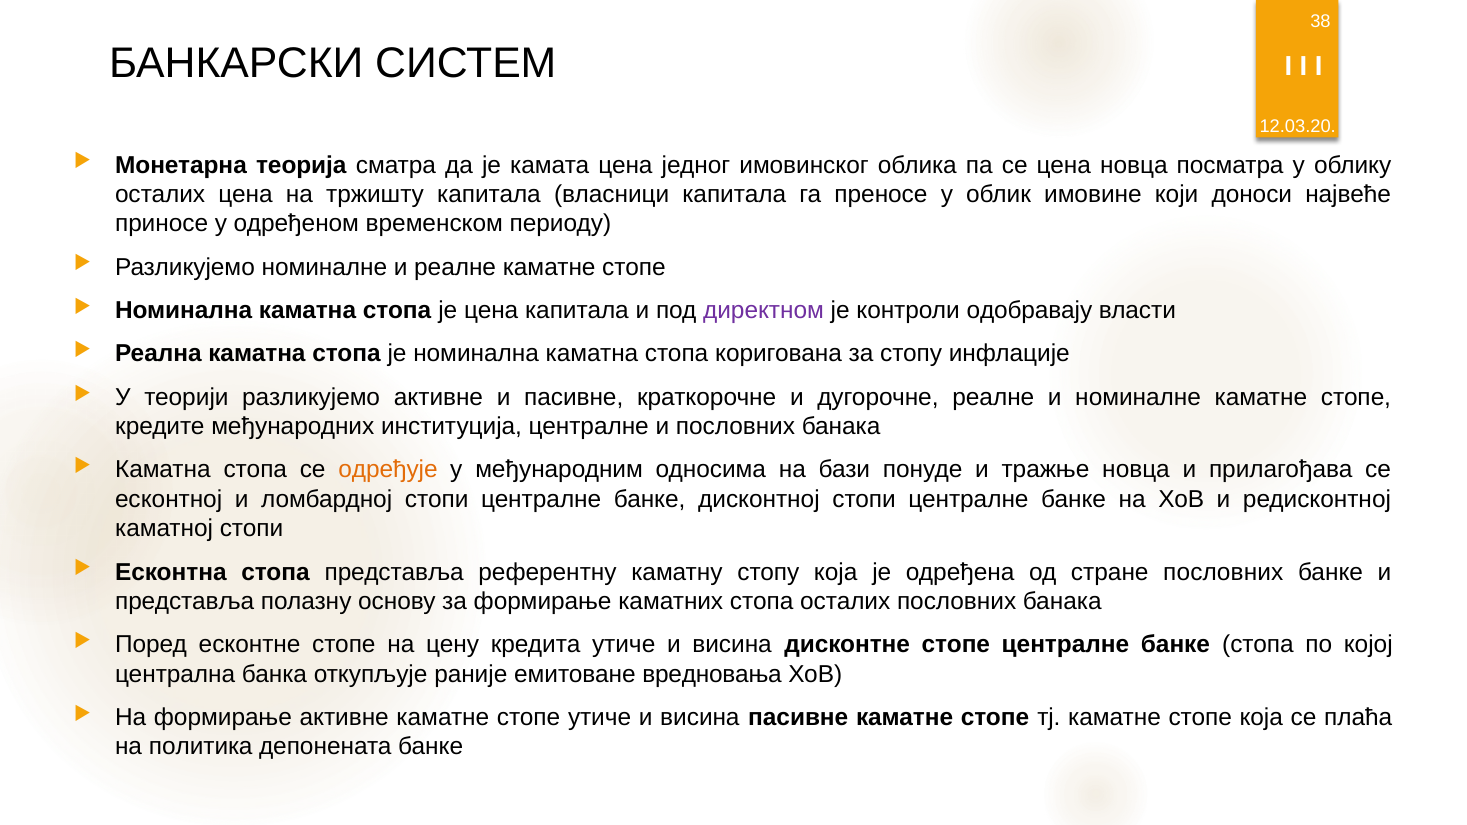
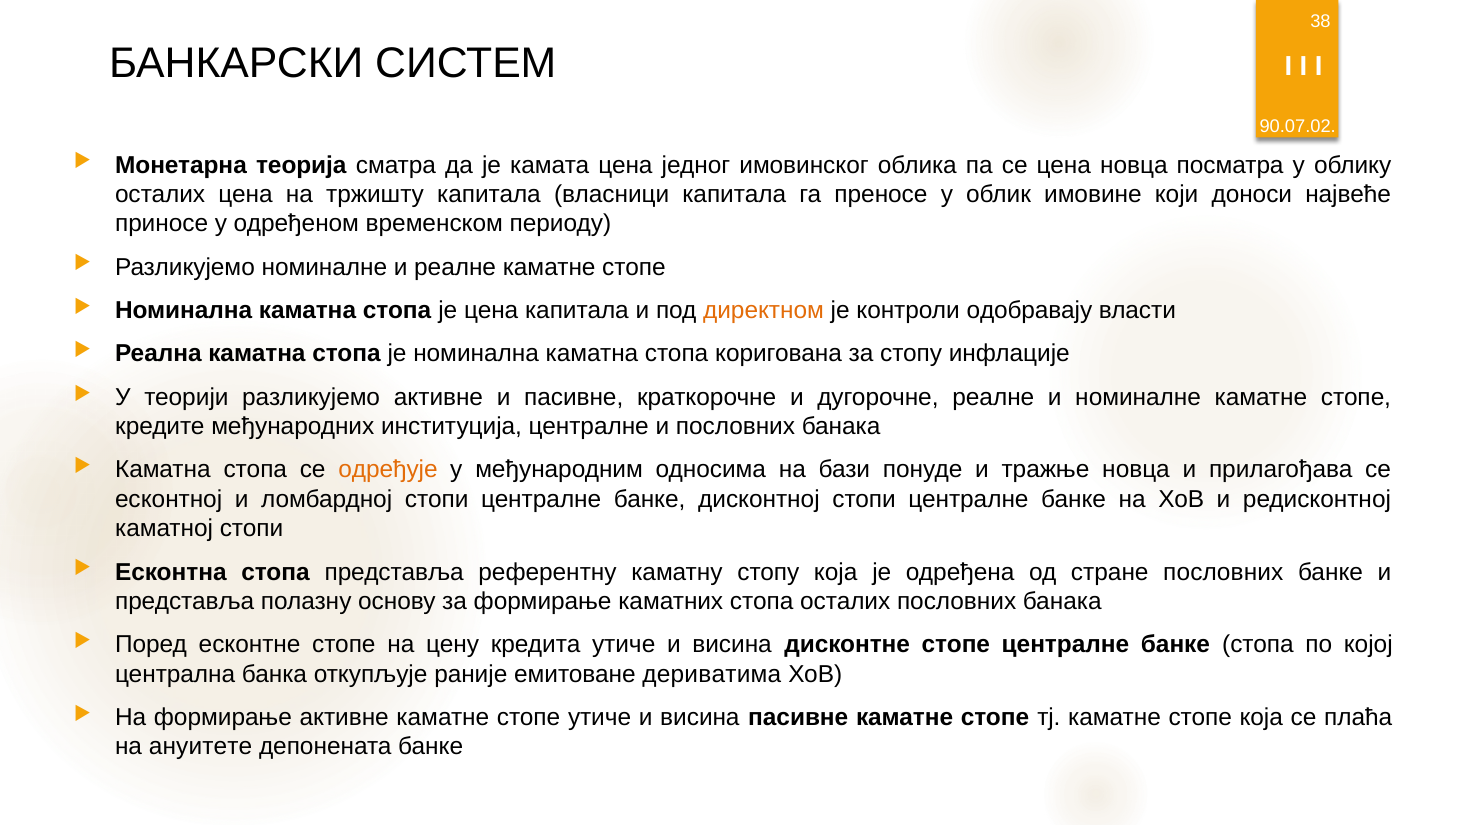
12.03.20: 12.03.20 -> 90.07.02
директном colour: purple -> orange
вредновања: вредновања -> дериватима
политика: политика -> ануитете
